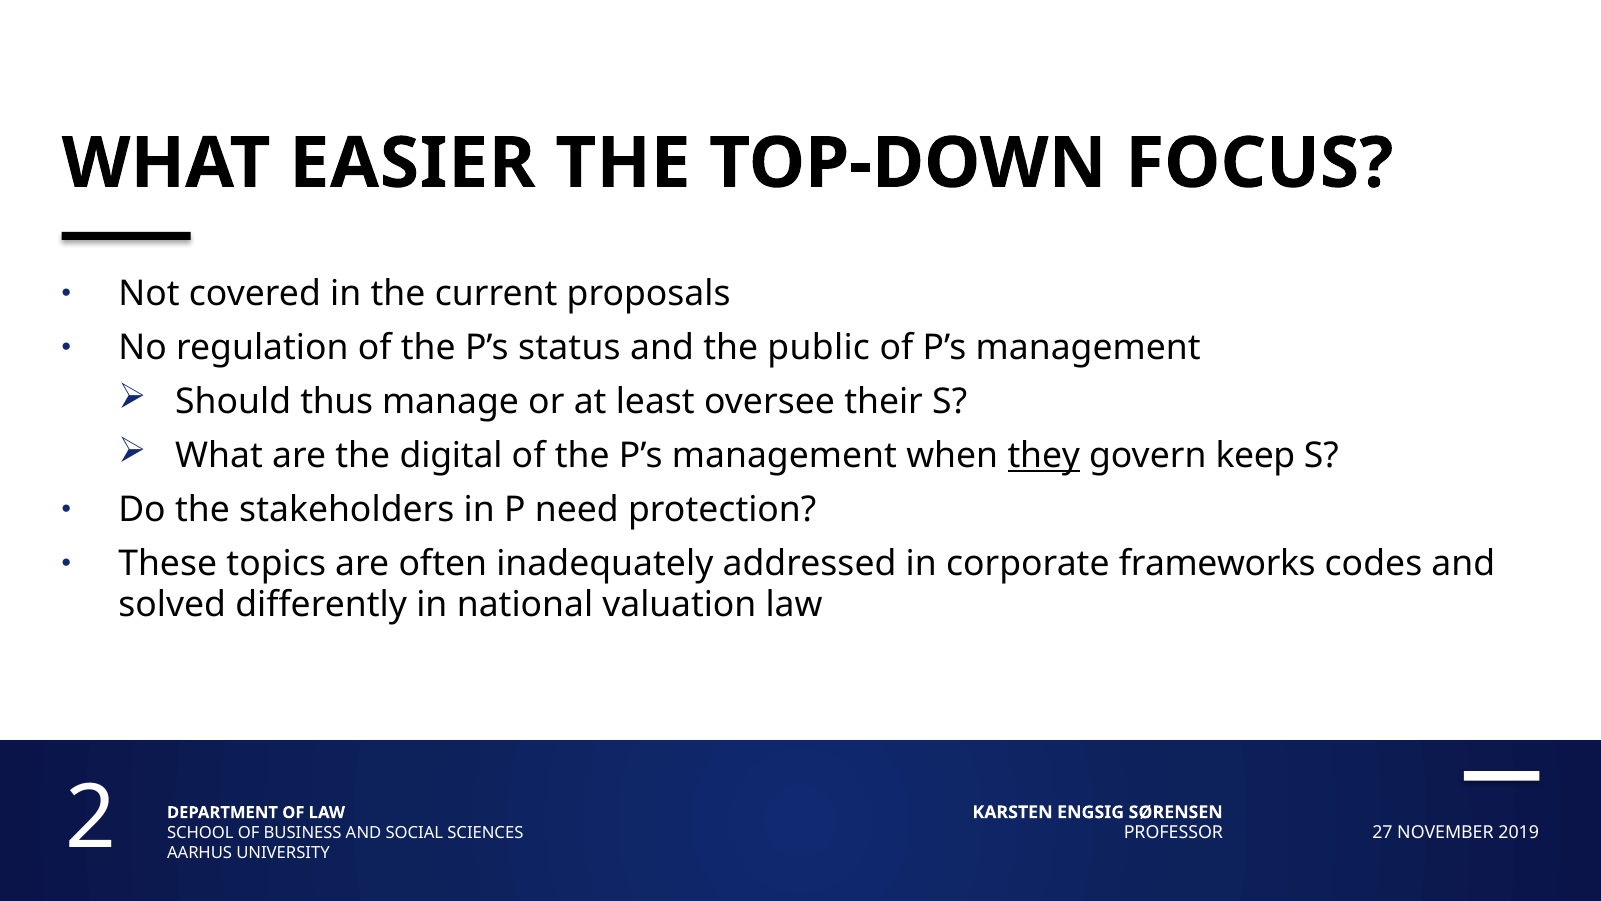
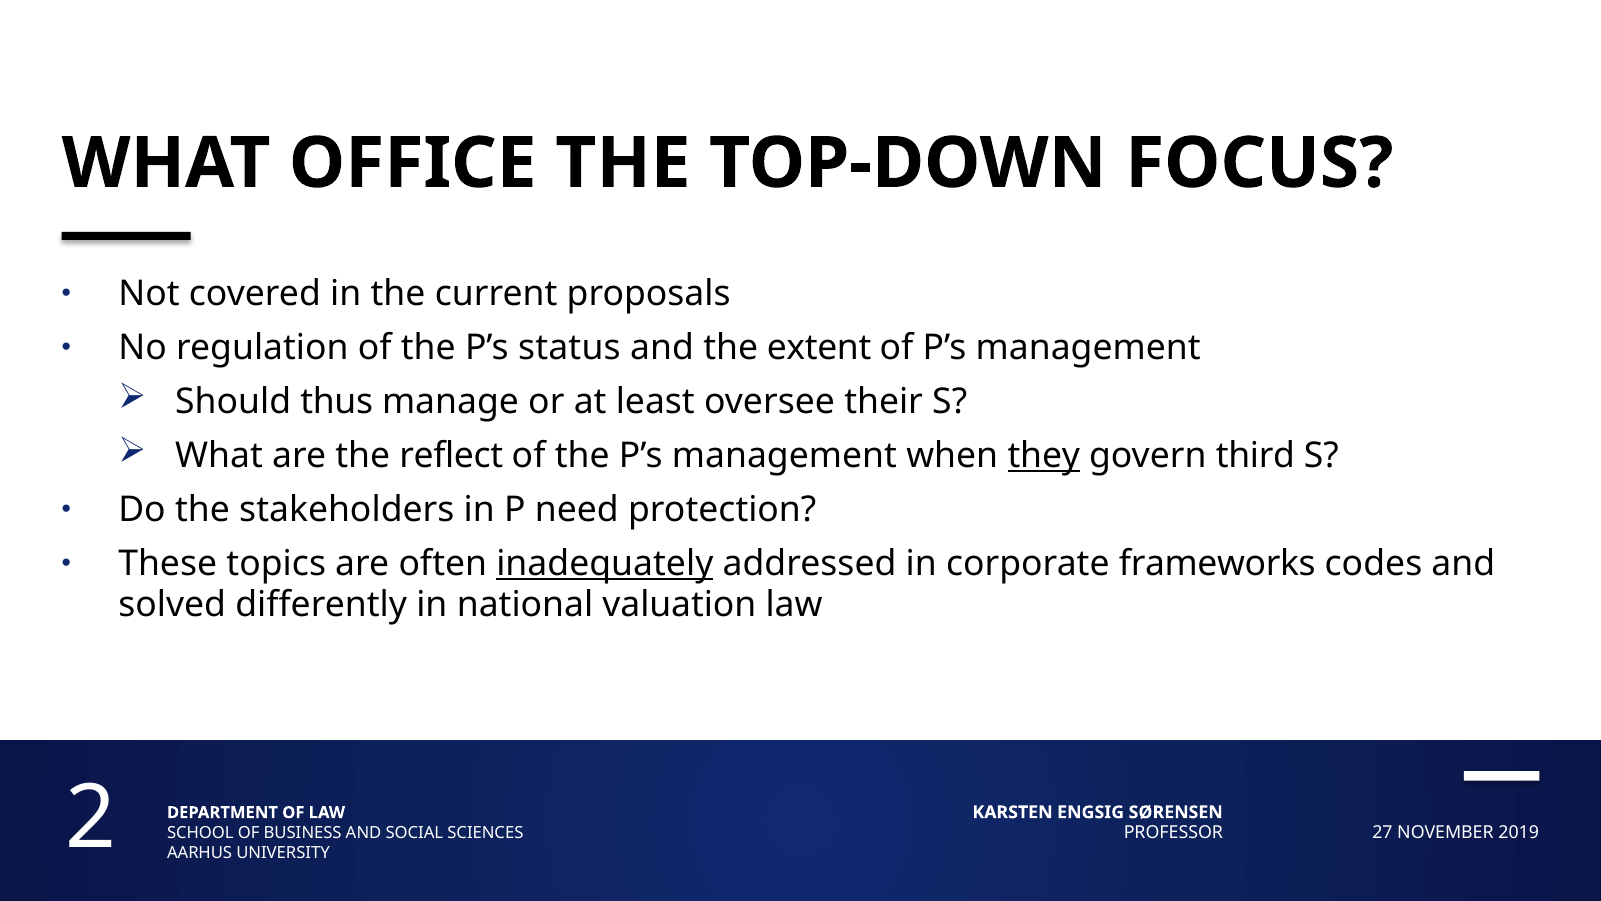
EASIER: EASIER -> OFFICE
public: public -> extent
digital: digital -> reflect
keep: keep -> third
inadequately underline: none -> present
